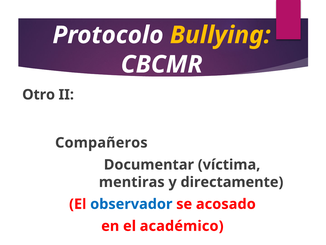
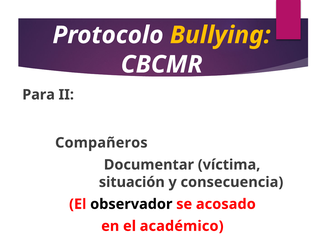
Otro: Otro -> Para
mentiras: mentiras -> situación
directamente: directamente -> consecuencia
observador colour: blue -> black
